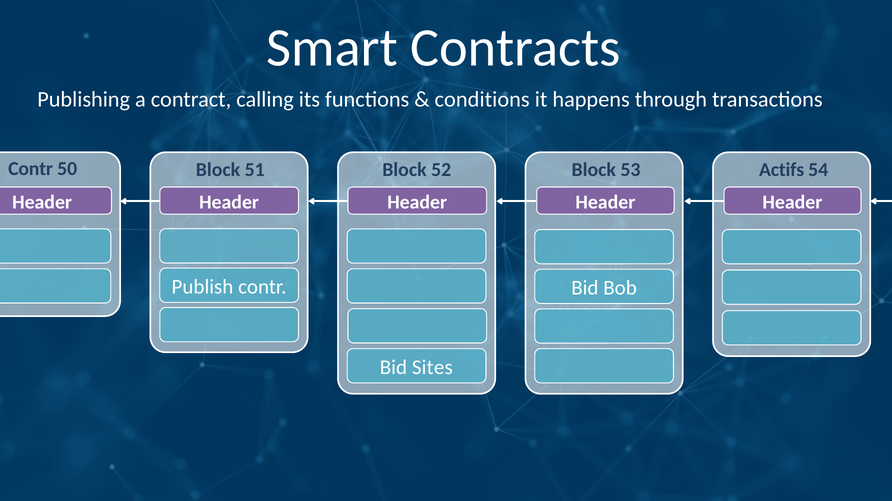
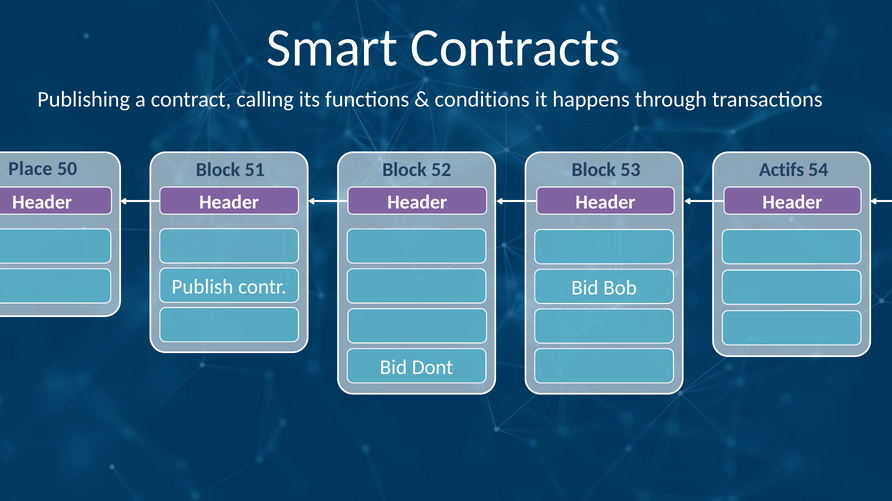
Contr at (31, 169): Contr -> Place
Sites: Sites -> Dont
